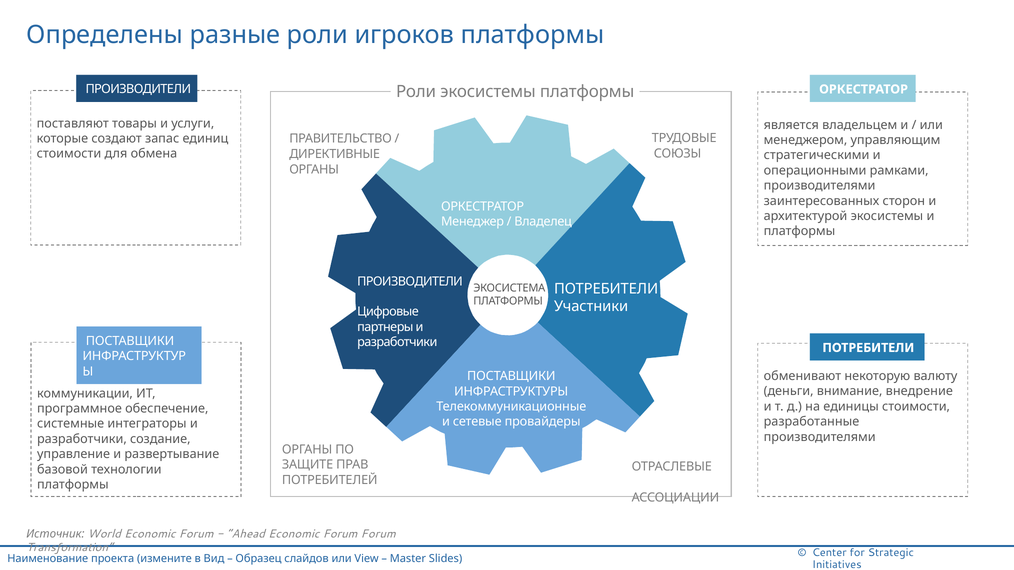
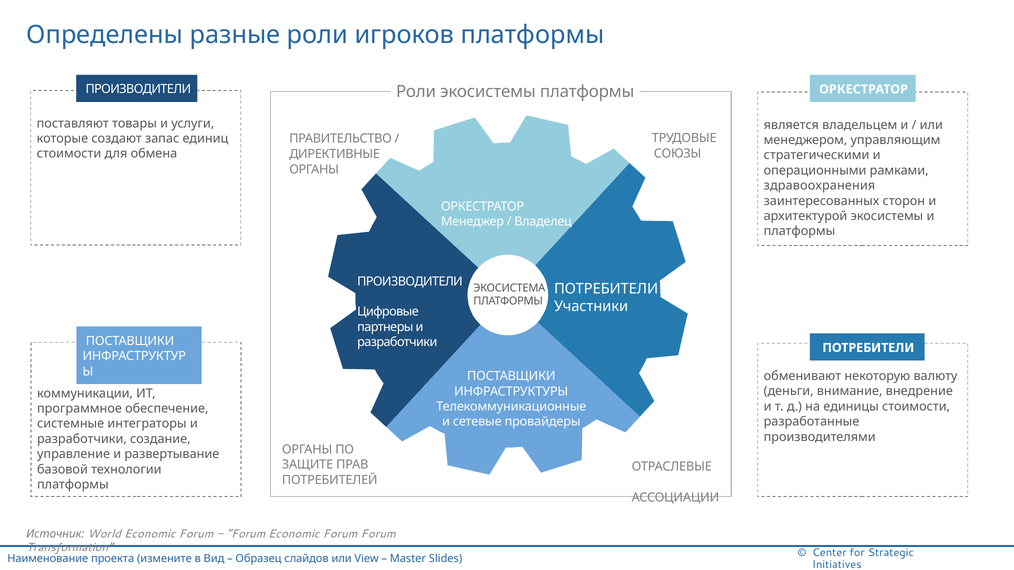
производителями at (820, 186): производителями -> здравоохранения
Ahead at (246, 534): Ahead -> Forum
